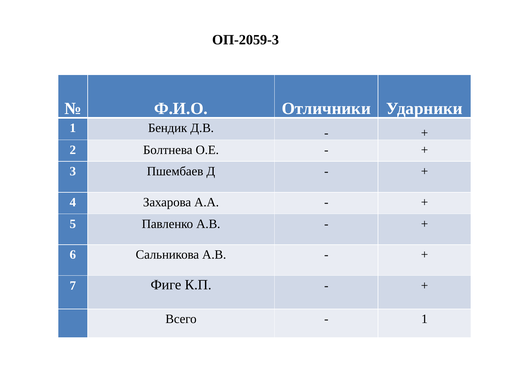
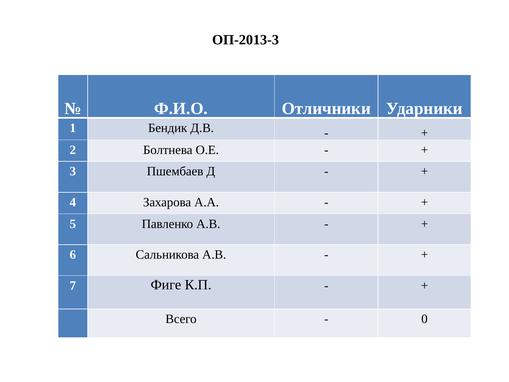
ОП-2059-3: ОП-2059-3 -> ОП-2013-3
1 at (424, 319): 1 -> 0
